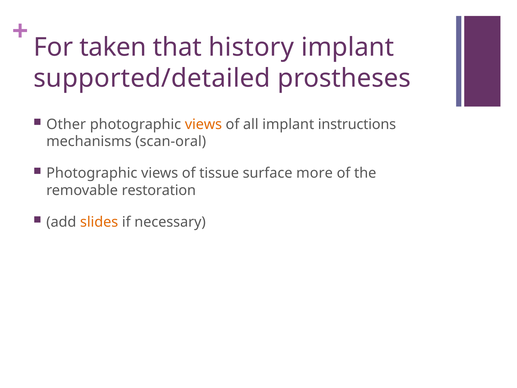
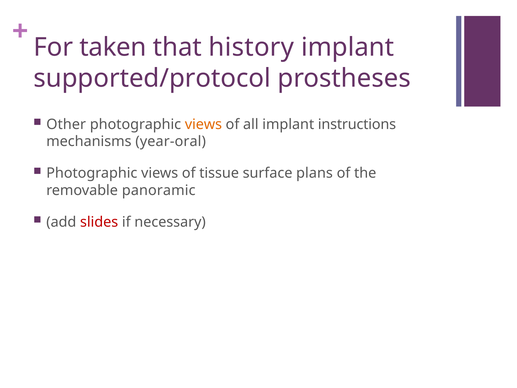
supported/detailed: supported/detailed -> supported/protocol
scan-oral: scan-oral -> year-oral
more: more -> plans
restoration: restoration -> panoramic
slides colour: orange -> red
